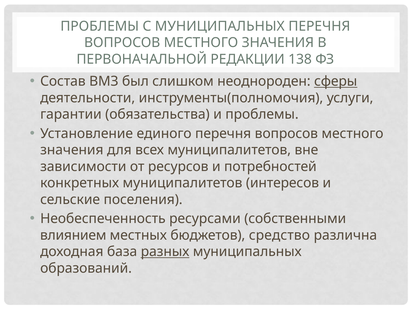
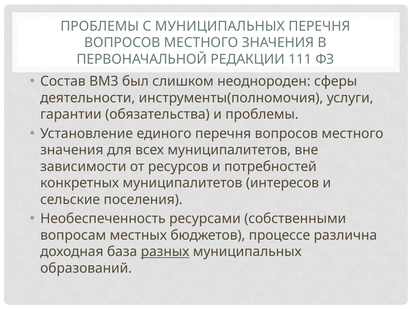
138: 138 -> 111
сферы underline: present -> none
влиянием: влиянием -> вопросам
средство: средство -> процессе
